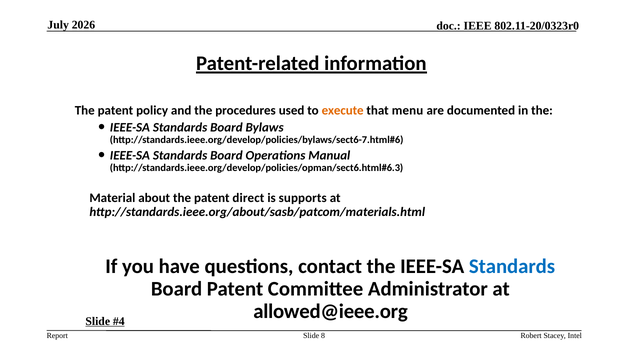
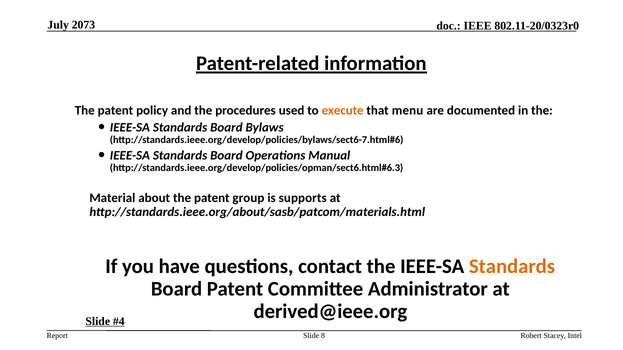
2026: 2026 -> 2073
direct: direct -> group
Standards at (512, 267) colour: blue -> orange
allowed@ieee.org: allowed@ieee.org -> derived@ieee.org
